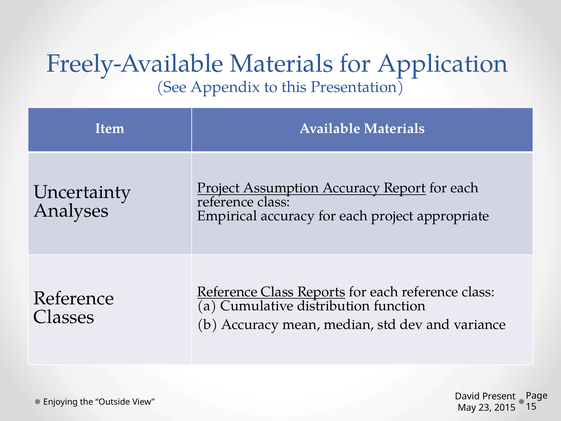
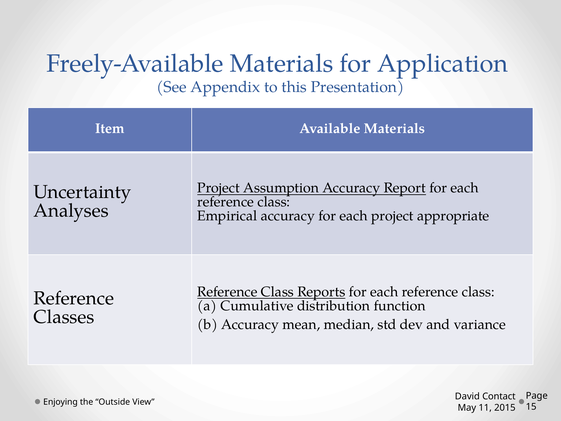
Present: Present -> Contact
23: 23 -> 11
